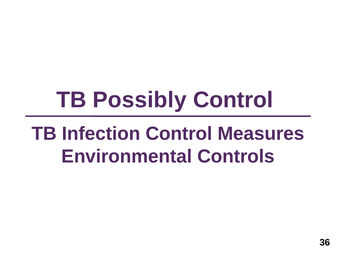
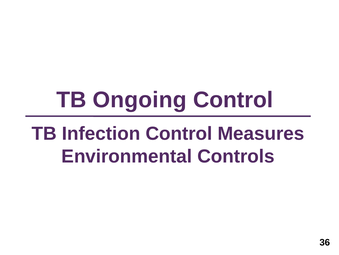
Possibly: Possibly -> Ongoing
